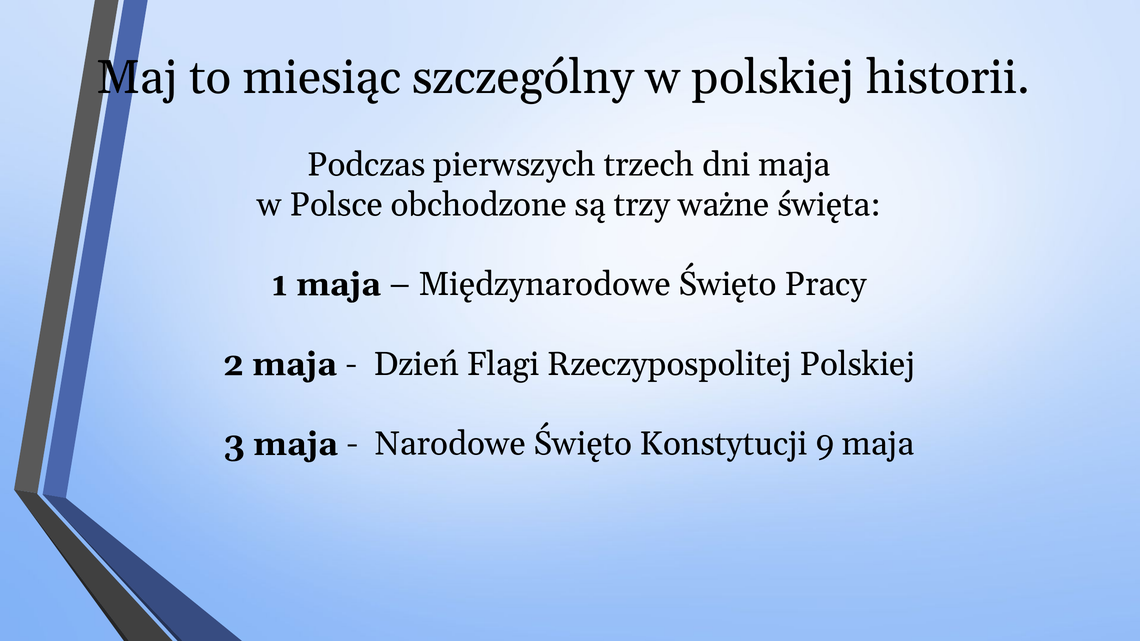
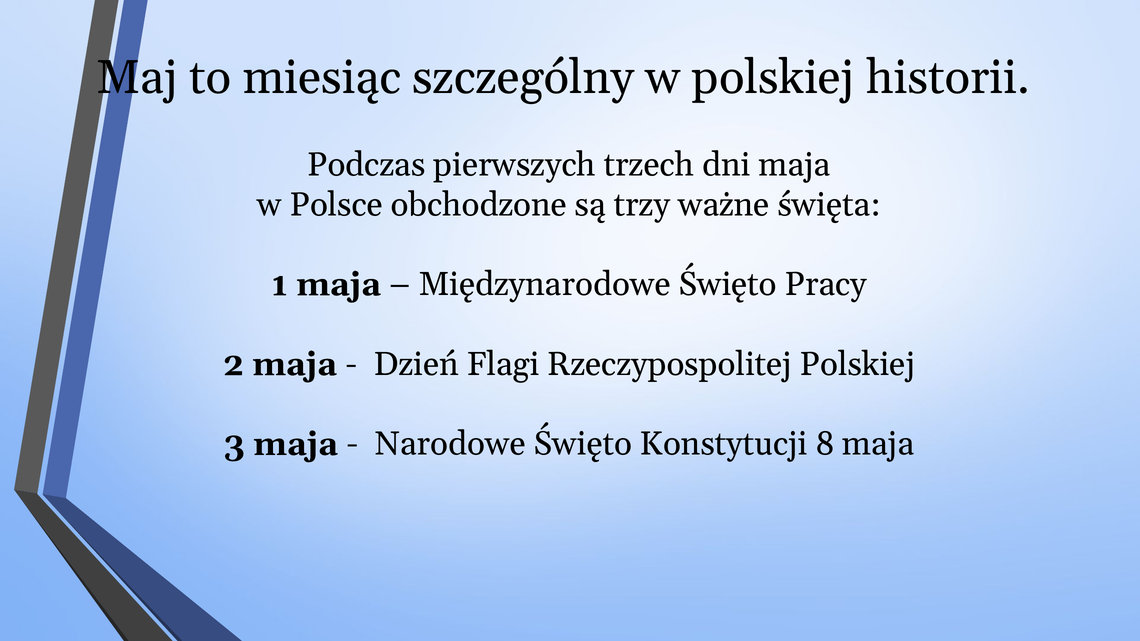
9: 9 -> 8
